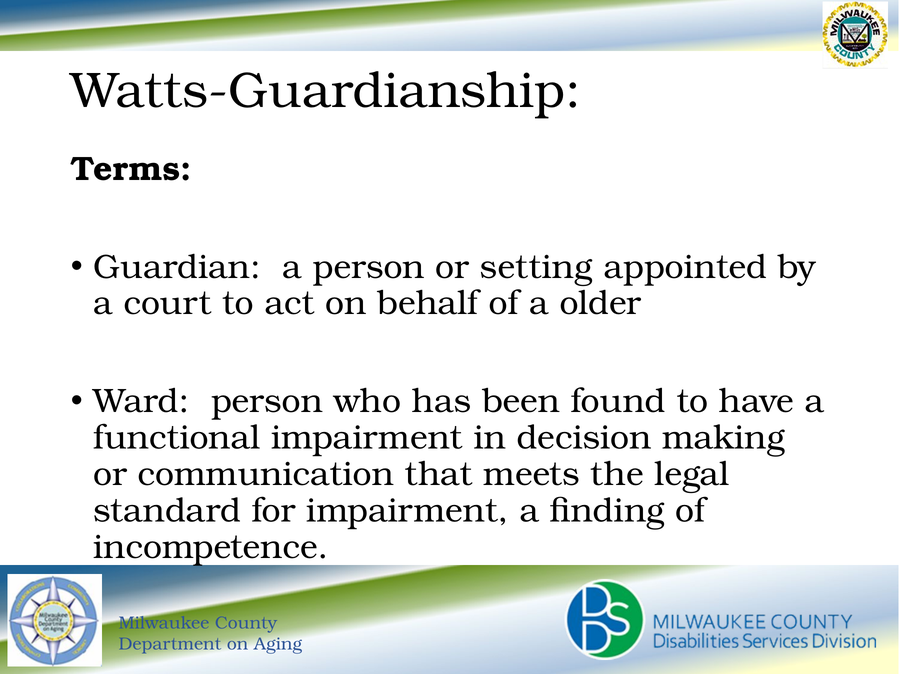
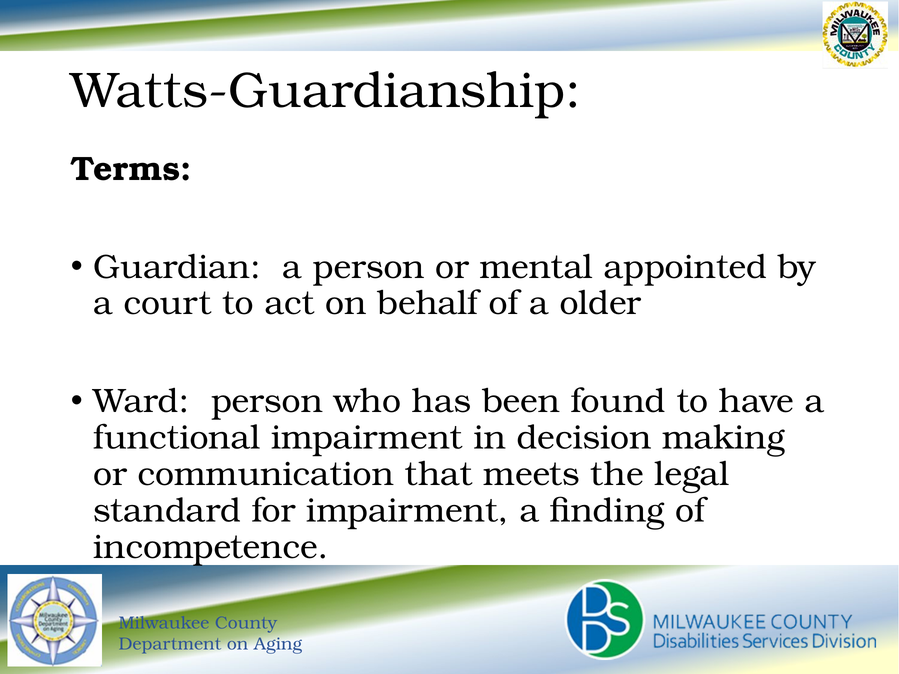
setting: setting -> mental
